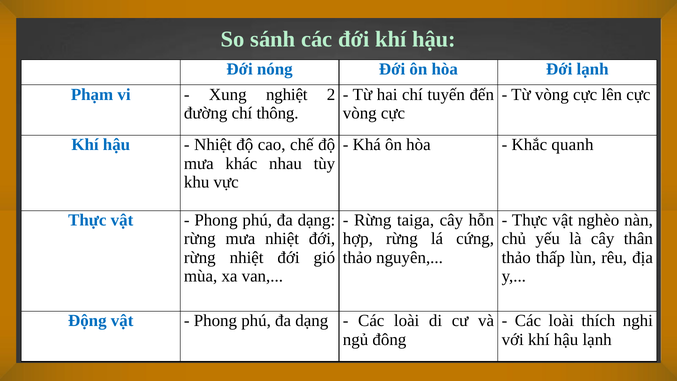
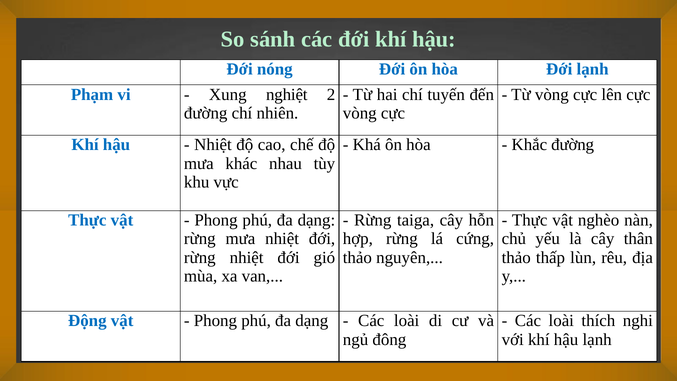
thông: thông -> nhiên
Khắc quanh: quanh -> đường
